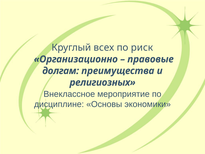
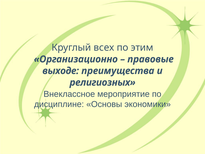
риск: риск -> этим
долгам: долгам -> выходе
